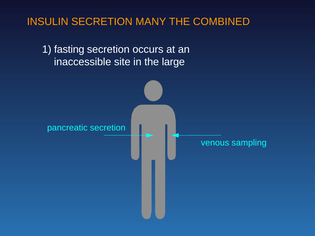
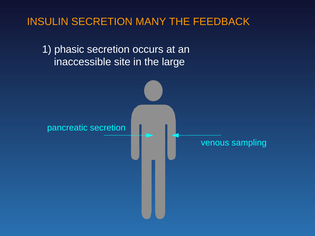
COMBINED: COMBINED -> FEEDBACK
fasting: fasting -> phasic
